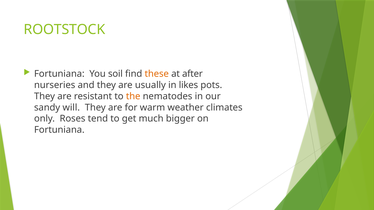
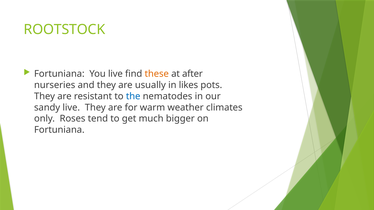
You soil: soil -> live
the colour: orange -> blue
sandy will: will -> live
